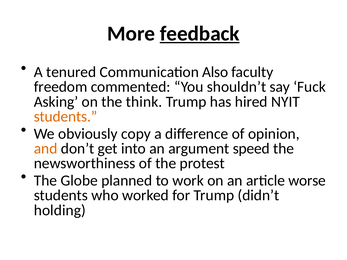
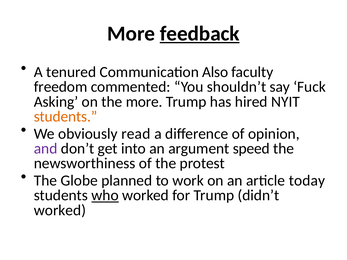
the think: think -> more
copy: copy -> read
and colour: orange -> purple
worse: worse -> today
who underline: none -> present
holding at (60, 210): holding -> worked
